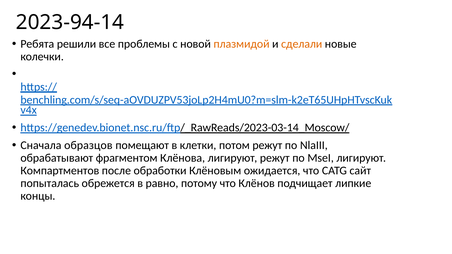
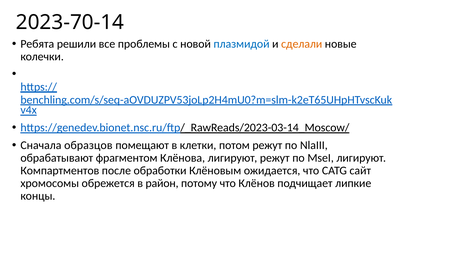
2023-94-14: 2023-94-14 -> 2023-70-14
плазмидой colour: orange -> blue
попыталась: попыталась -> хромосомы
равно: равно -> район
